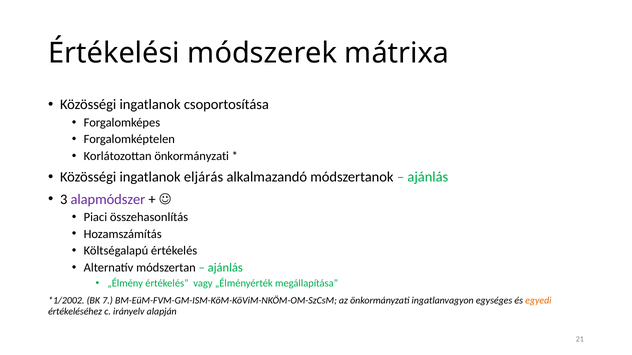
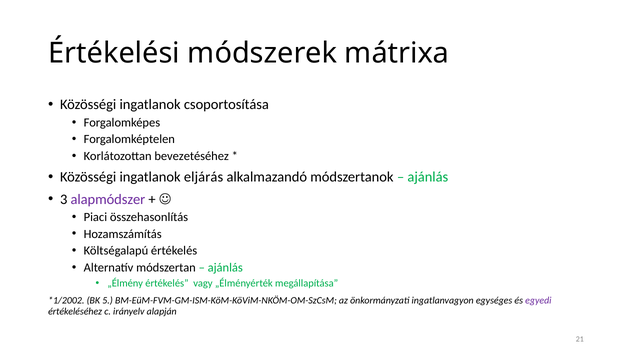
Korlátozottan önkormányzati: önkormányzati -> bevezetéséhez
7: 7 -> 5
egyedi colour: orange -> purple
